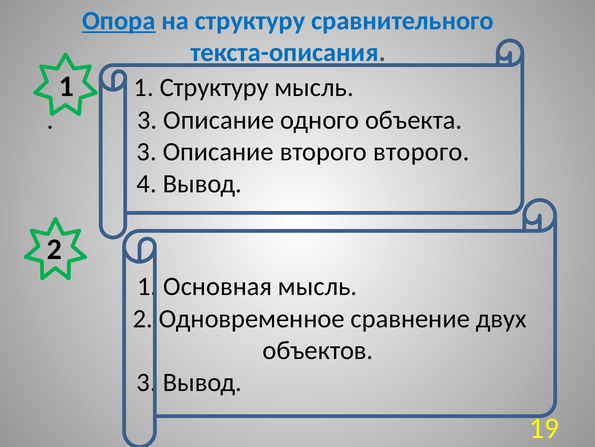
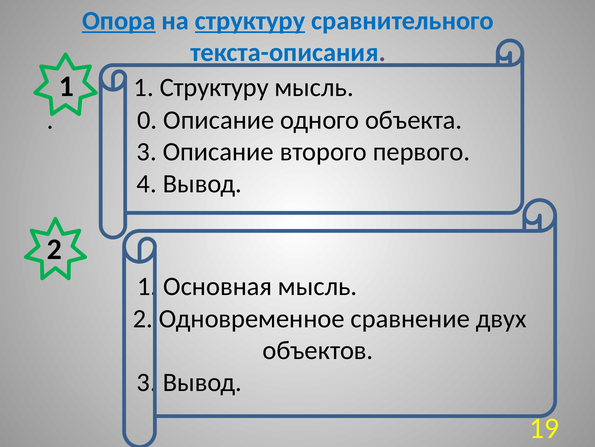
структуру at (250, 21) underline: none -> present
3 at (147, 120): 3 -> 0
второго второго: второго -> первого
